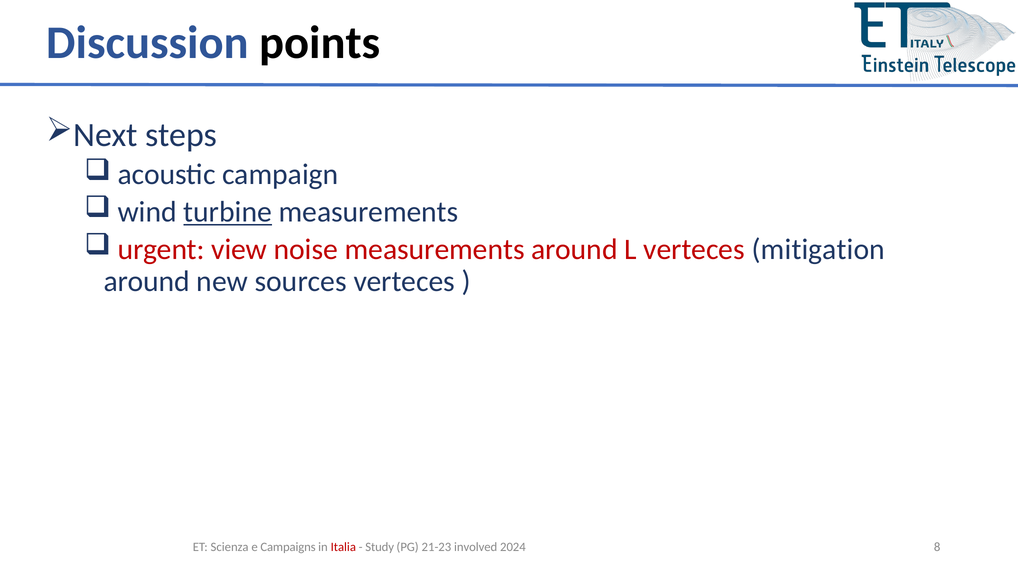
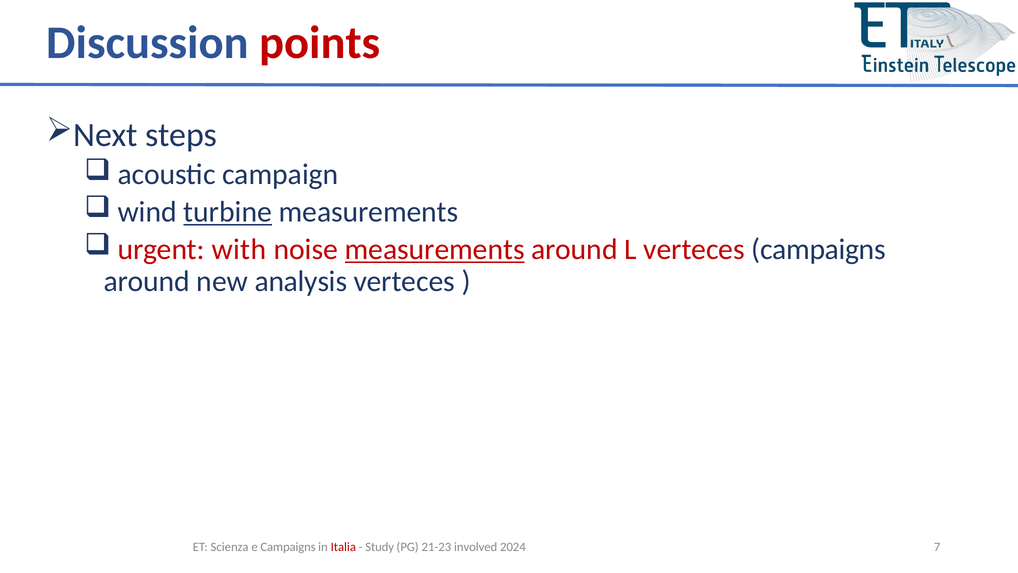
points colour: black -> red
view: view -> with
measurements at (435, 249) underline: none -> present
verteces mitigation: mitigation -> campaigns
sources: sources -> analysis
8: 8 -> 7
